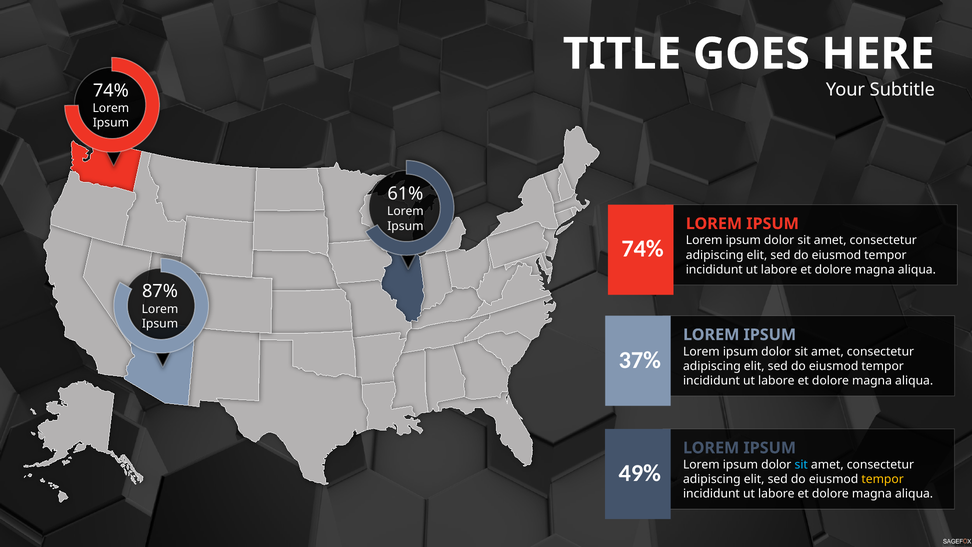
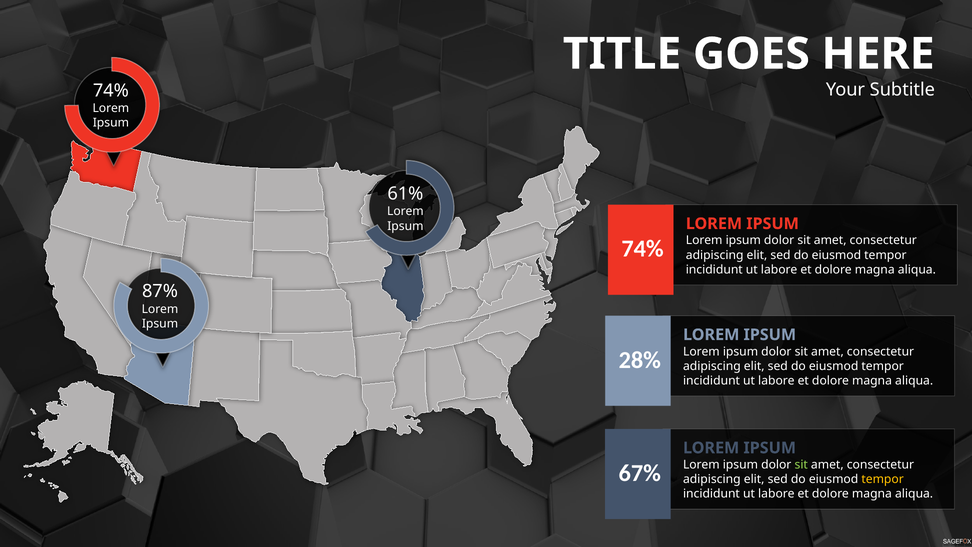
37%: 37% -> 28%
sit at (801, 464) colour: light blue -> light green
49%: 49% -> 67%
